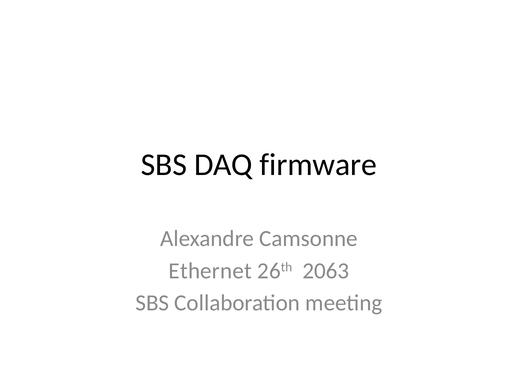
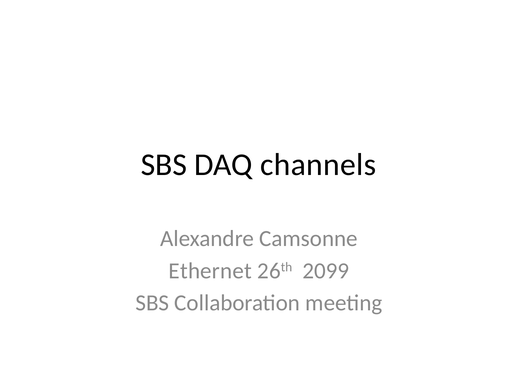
firmware: firmware -> channels
2063: 2063 -> 2099
